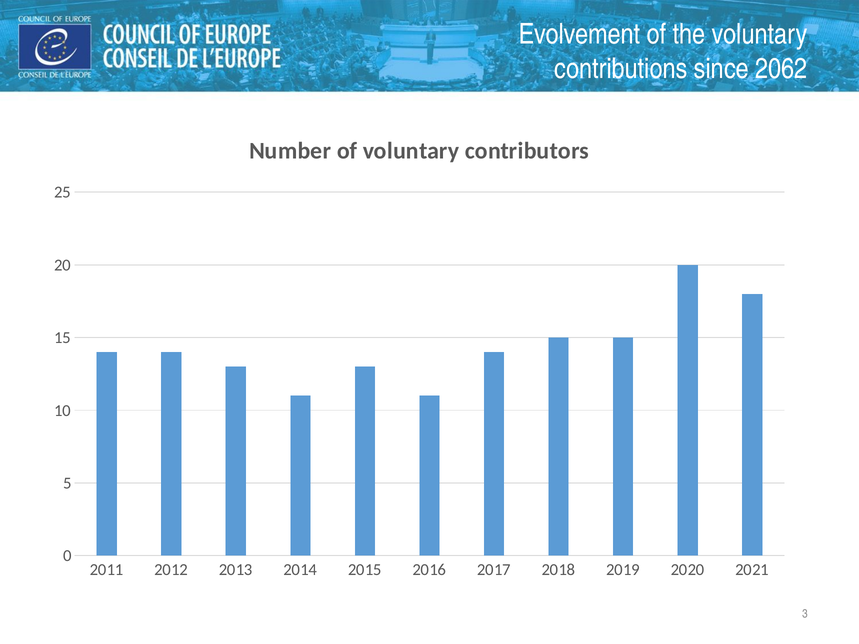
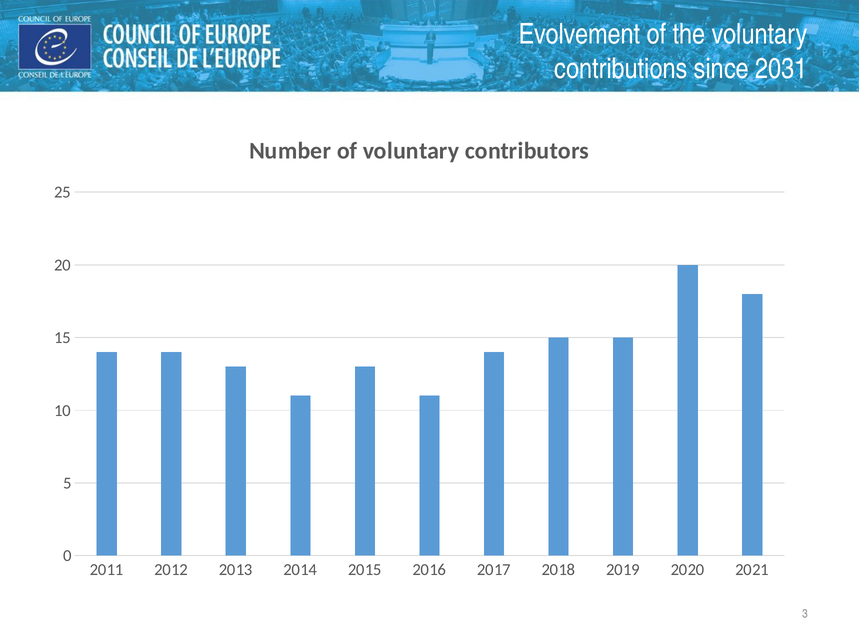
2062: 2062 -> 2031
